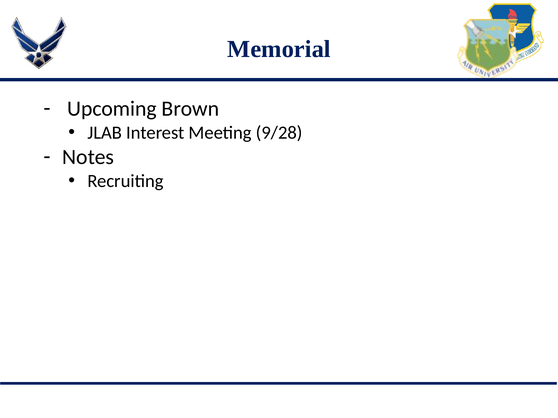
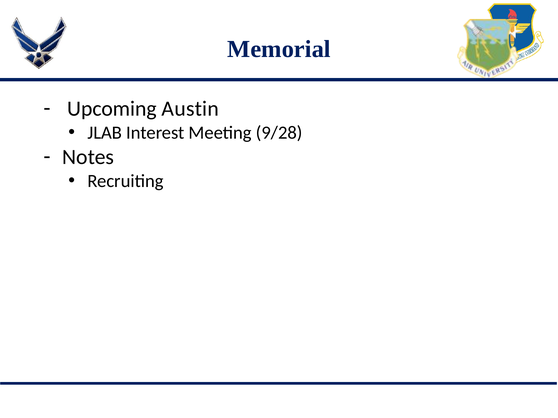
Brown: Brown -> Austin
